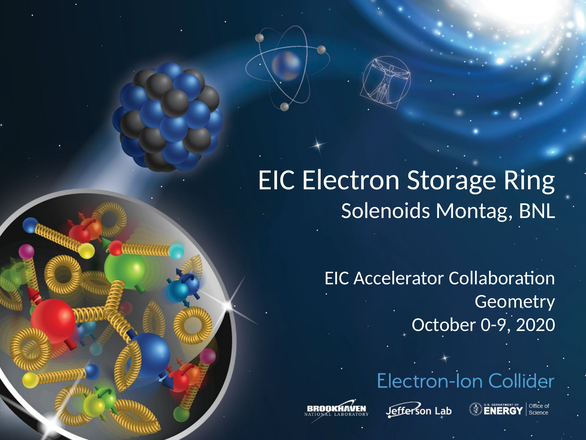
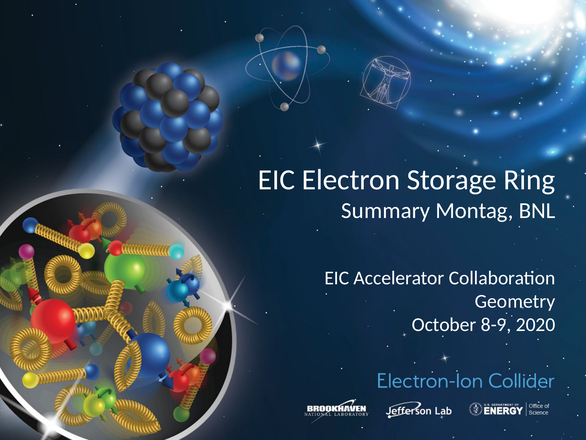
Solenoids: Solenoids -> Summary
0-9: 0-9 -> 8-9
